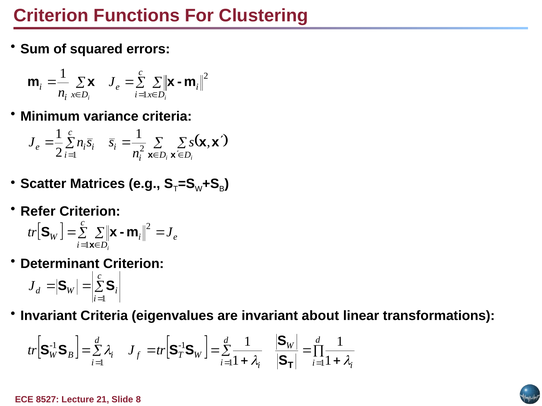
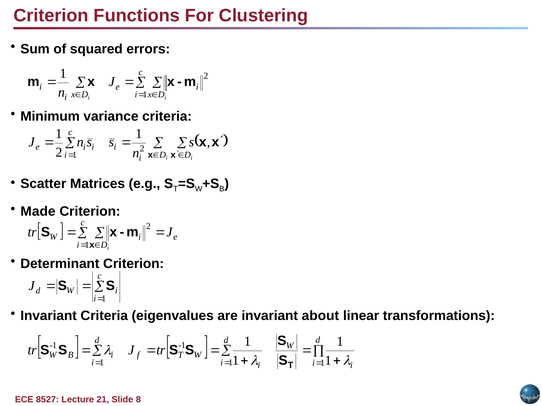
Refer: Refer -> Made
